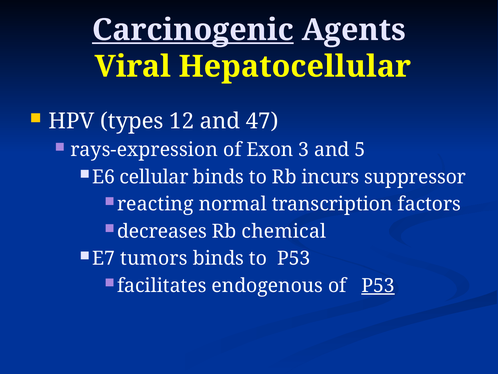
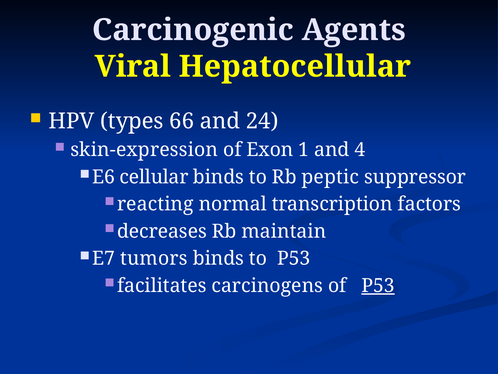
Carcinogenic underline: present -> none
12: 12 -> 66
47: 47 -> 24
rays-expression: rays-expression -> skin-expression
3: 3 -> 1
5: 5 -> 4
incurs: incurs -> peptic
chemical: chemical -> maintain
endogenous: endogenous -> carcinogens
